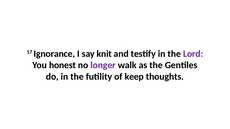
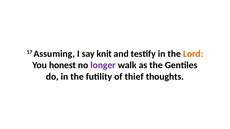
Ignorance: Ignorance -> Assuming
Lord colour: purple -> orange
keep: keep -> thief
